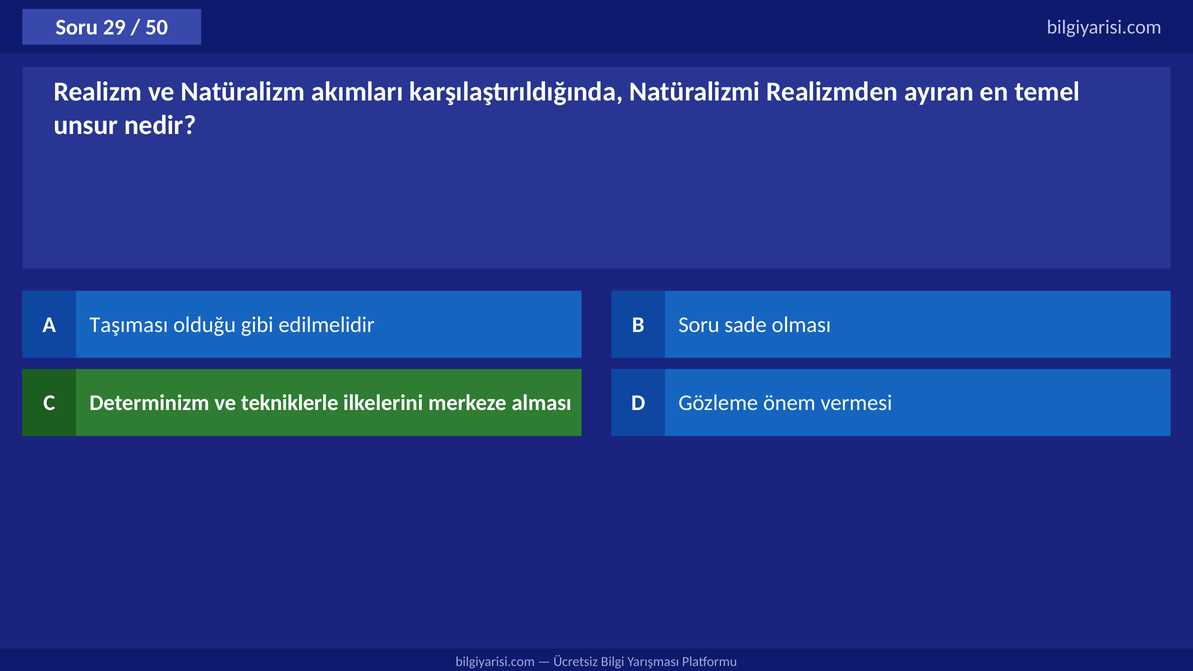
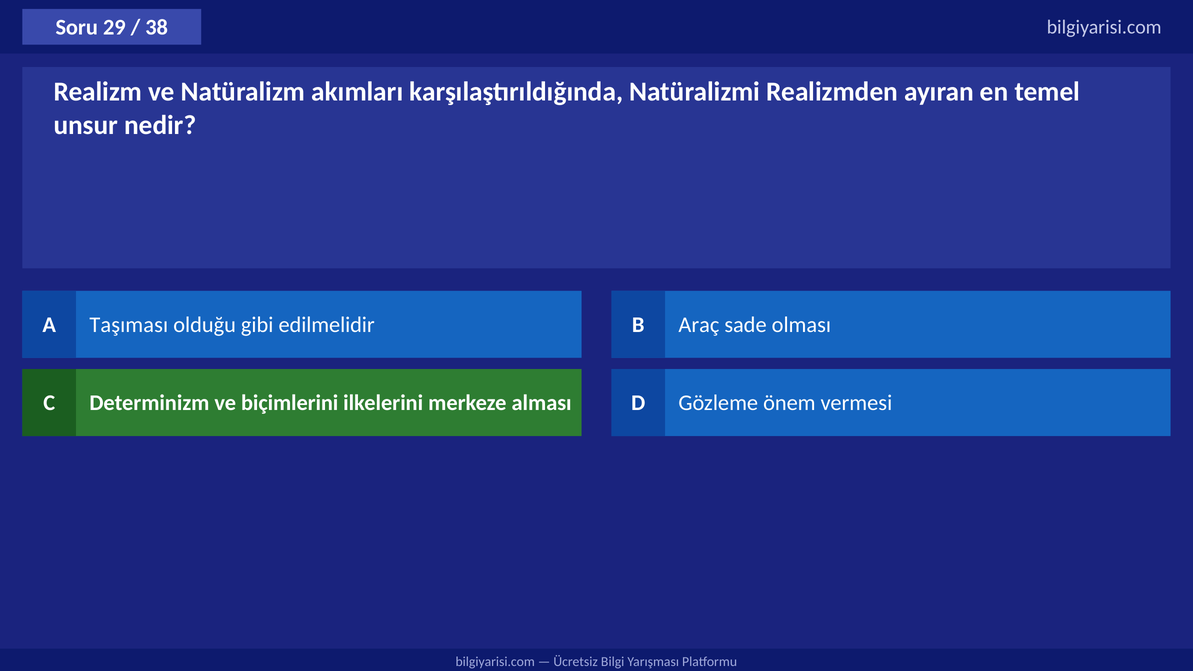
50: 50 -> 38
B Soru: Soru -> Araç
tekniklerle: tekniklerle -> biçimlerini
